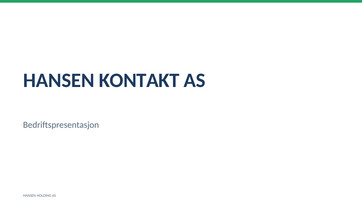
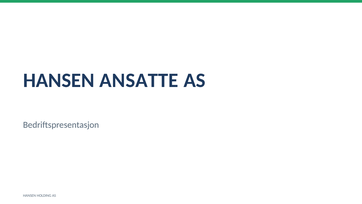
KONTAKT: KONTAKT -> ANSATTE
